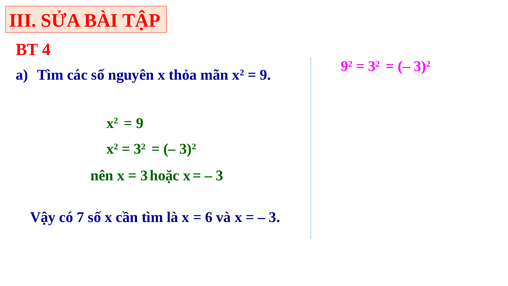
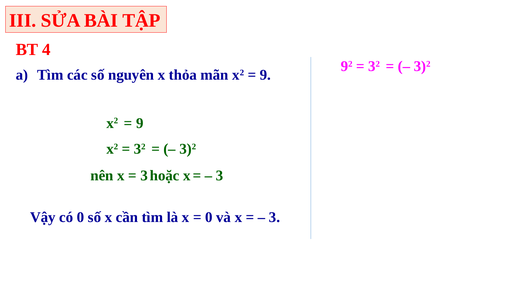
có 7: 7 -> 0
6 at (209, 217): 6 -> 0
